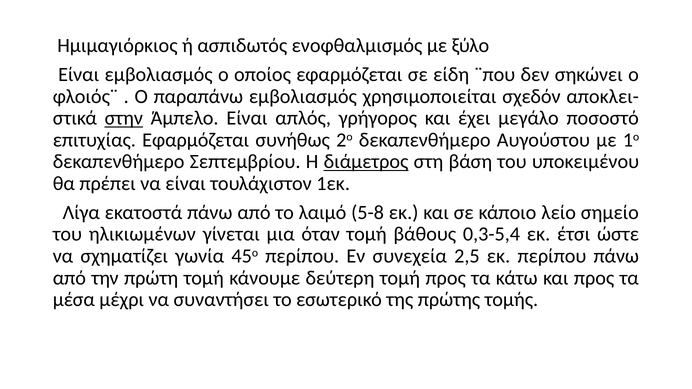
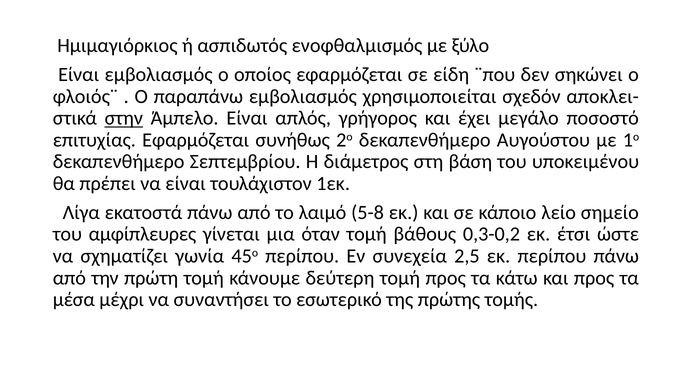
διάμετρος underline: present -> none
ηλικιωμένων: ηλικιωμένων -> αμφίπλευρες
0,3-5,4: 0,3-5,4 -> 0,3-0,2
